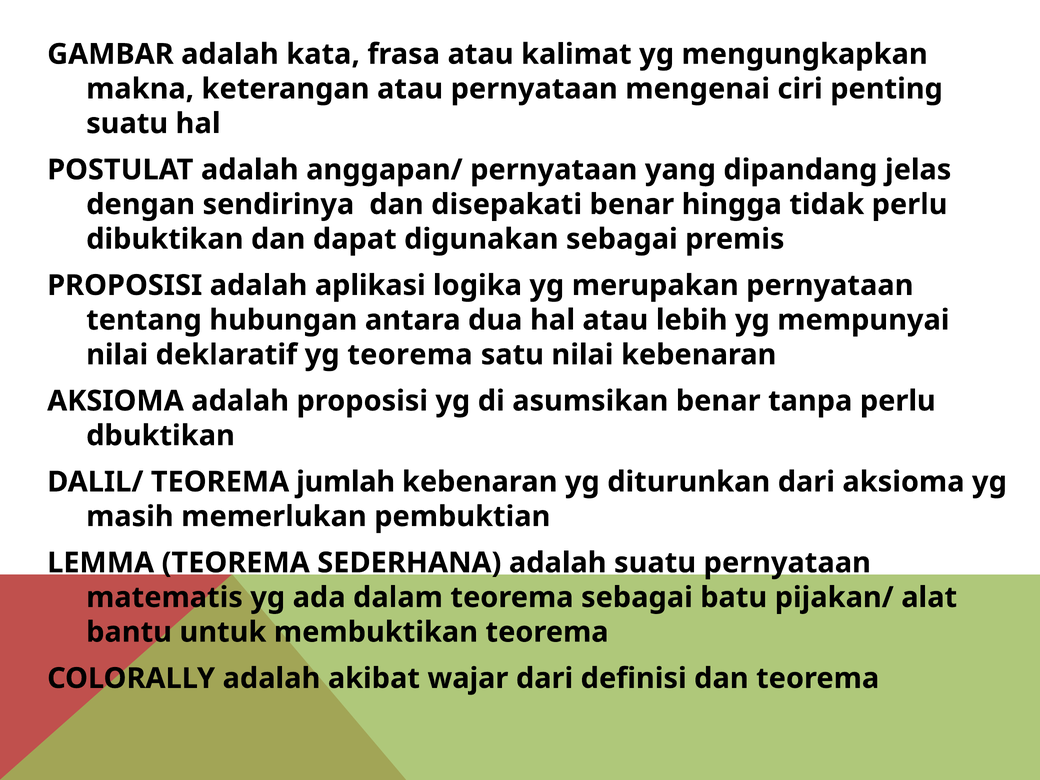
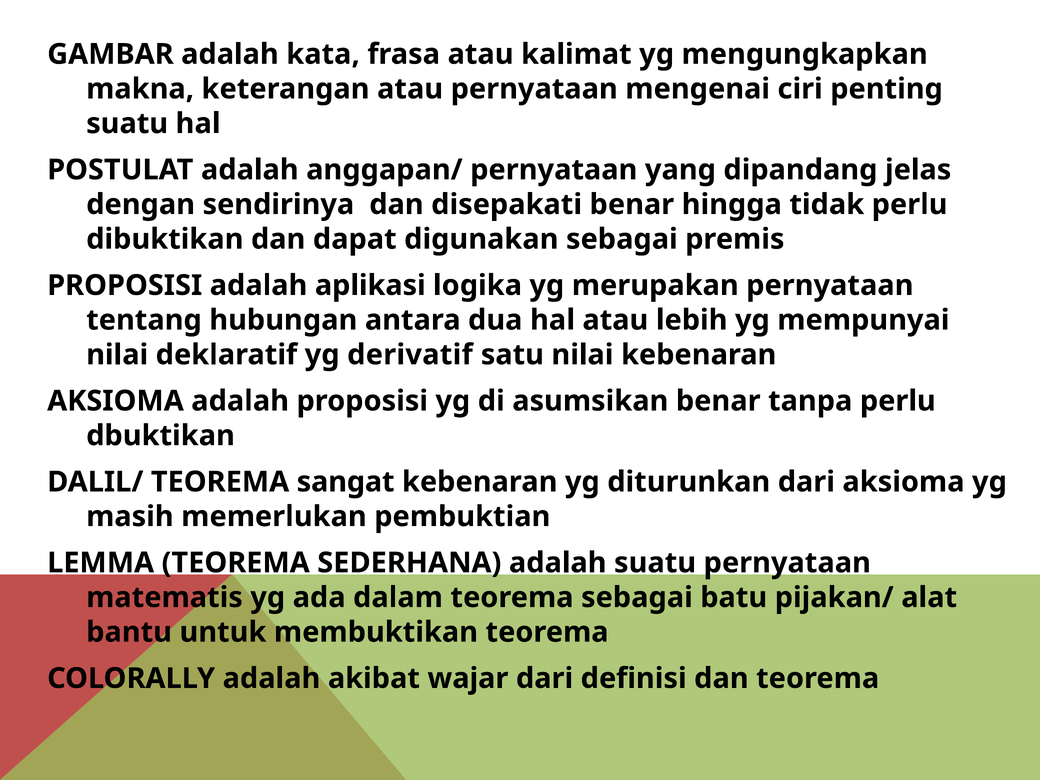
yg teorema: teorema -> derivatif
jumlah: jumlah -> sangat
